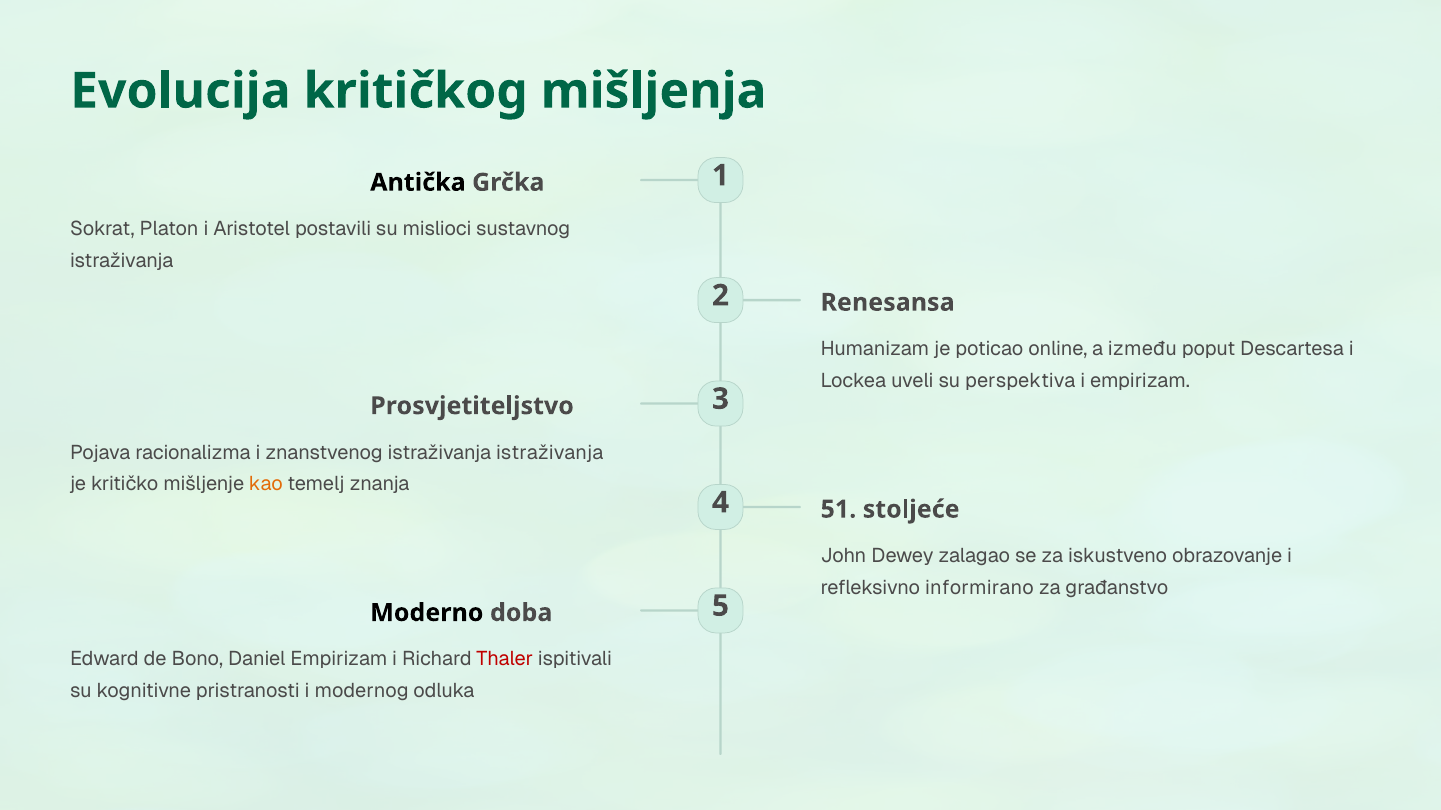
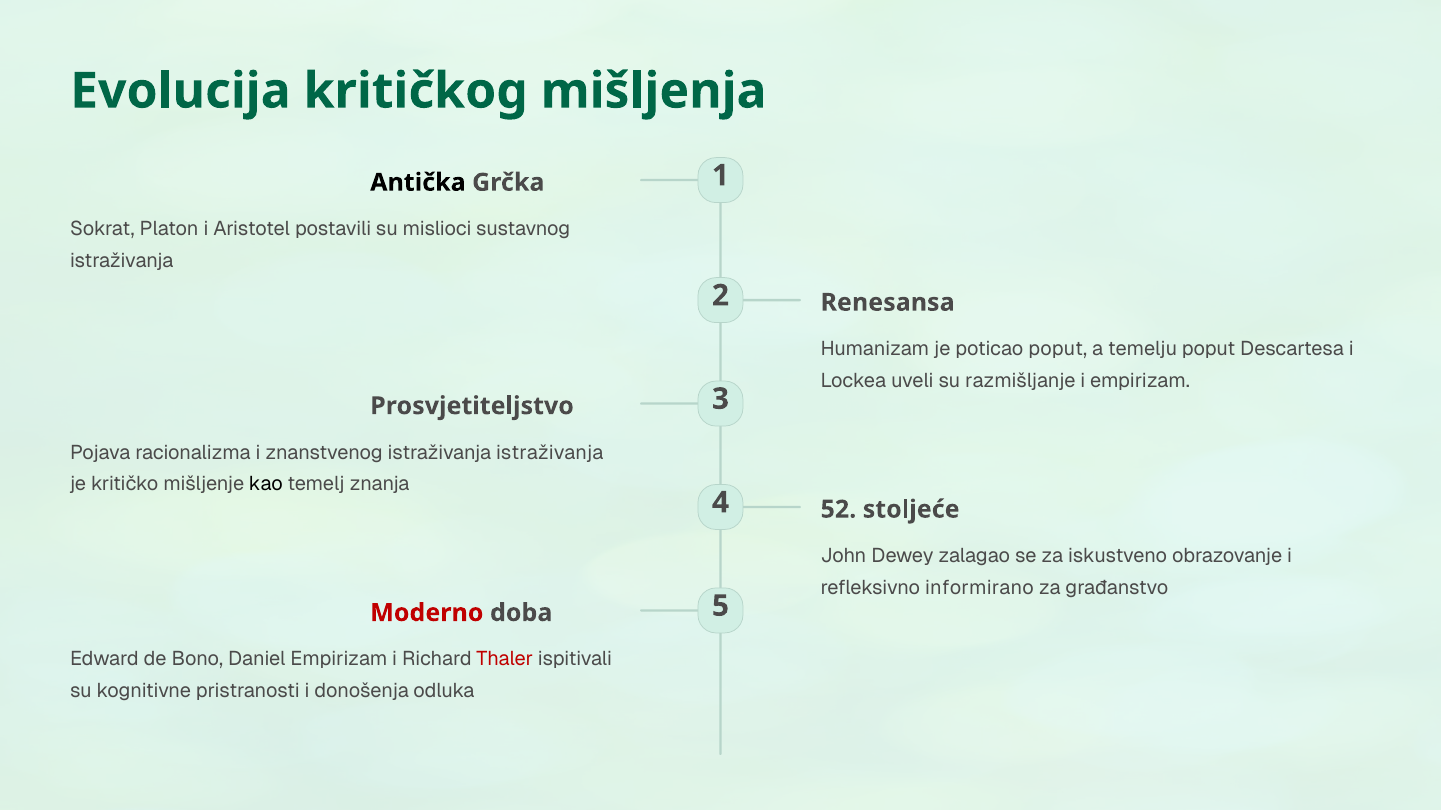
poticao online: online -> poput
između: između -> temelju
perspektiva: perspektiva -> razmišljanje
kao colour: orange -> black
51: 51 -> 52
Moderno colour: black -> red
modernog: modernog -> donošenja
